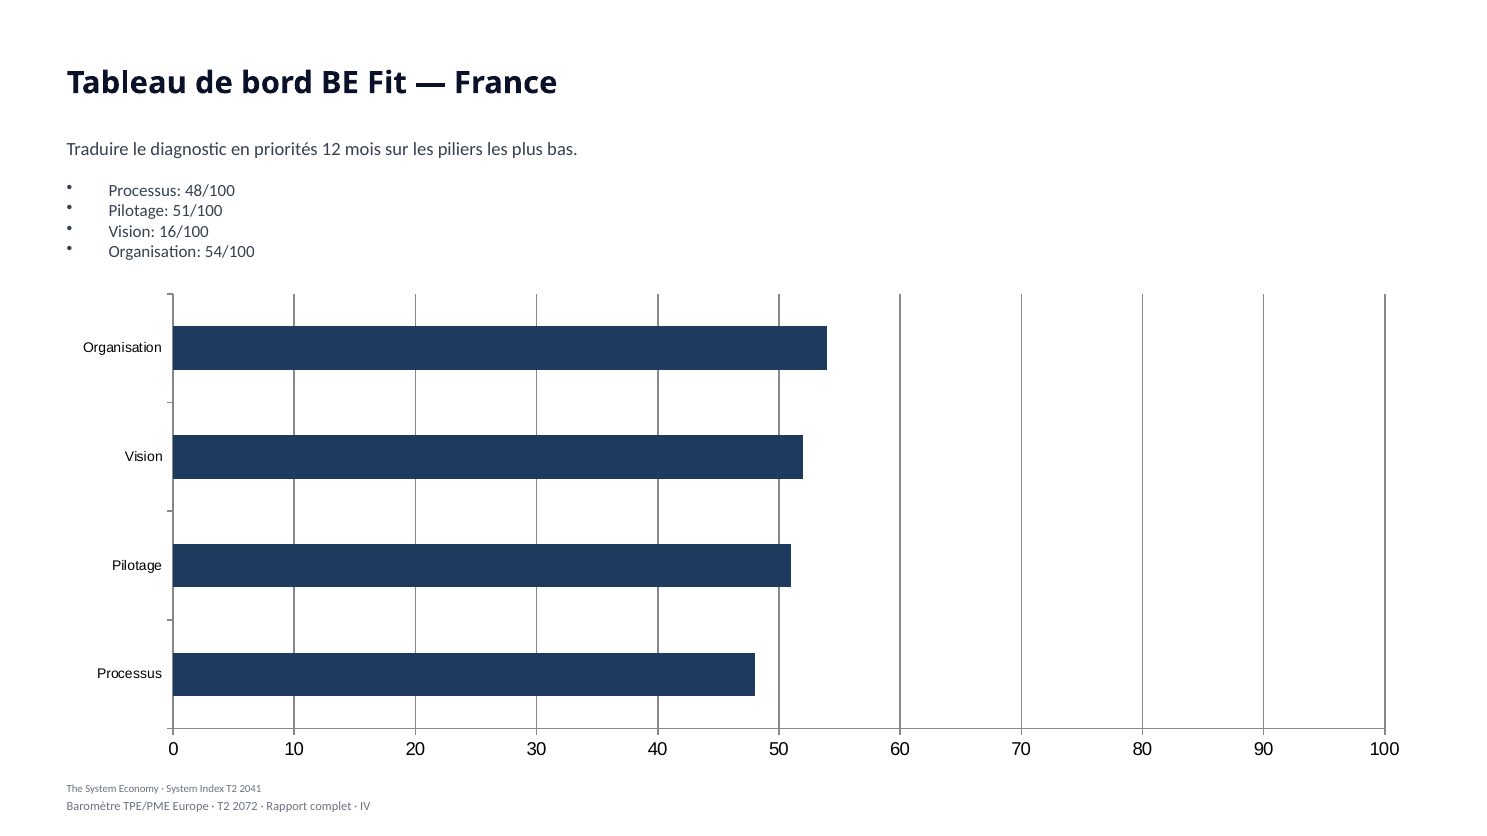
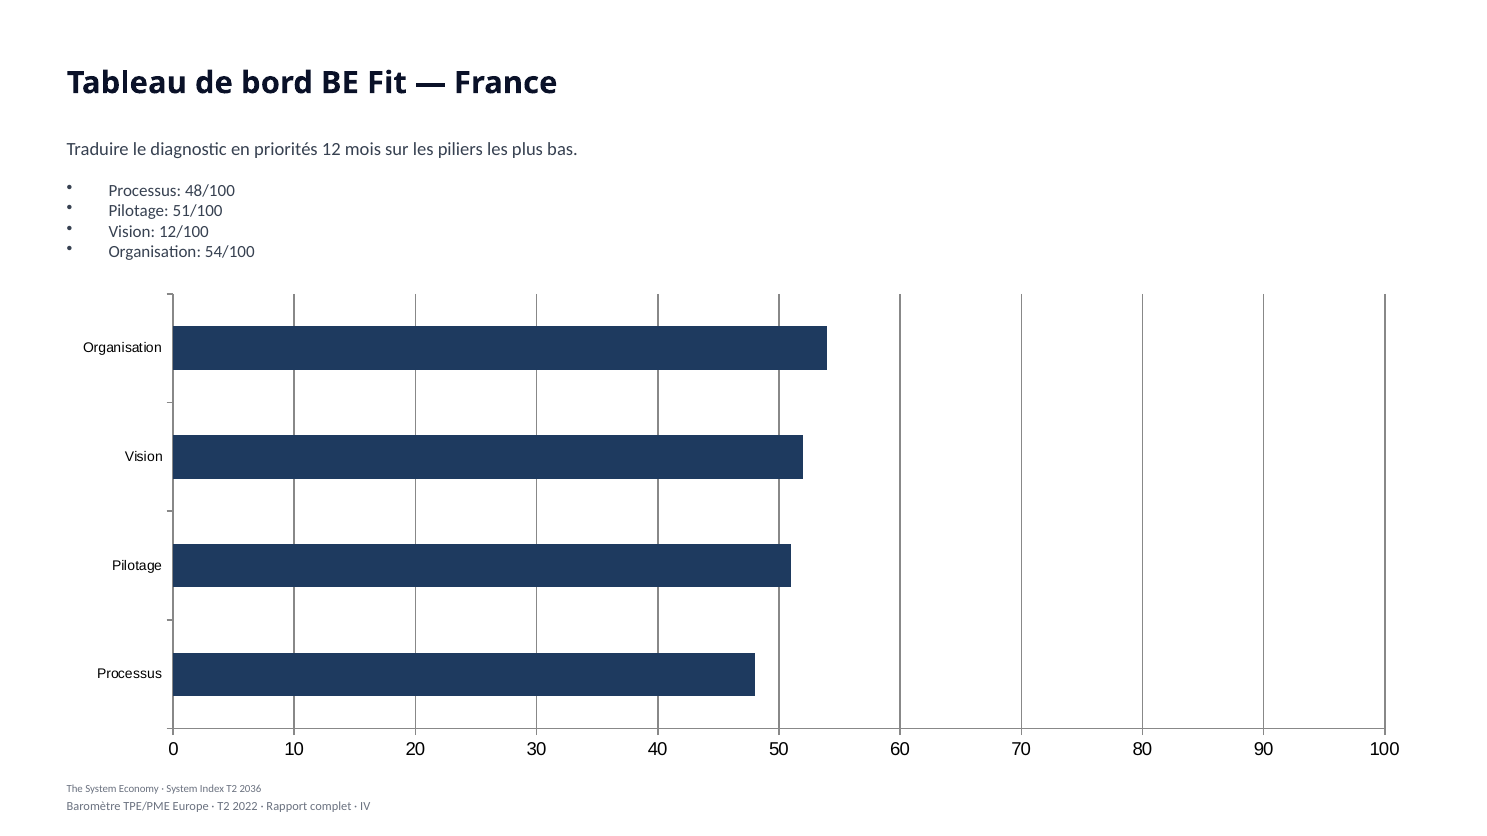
16/100: 16/100 -> 12/100
2041: 2041 -> 2036
2072: 2072 -> 2022
